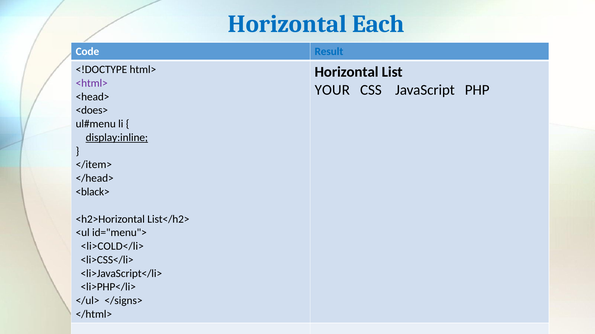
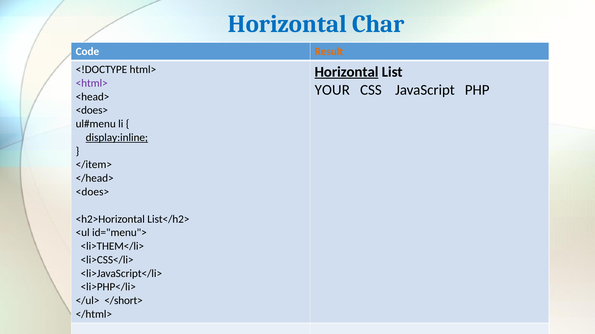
Each: Each -> Char
Result colour: blue -> orange
Horizontal at (347, 72) underline: none -> present
<black> at (93, 192): <black> -> <does>
<li>COLD</li>: <li>COLD</li> -> <li>THEM</li>
</signs>: </signs> -> </short>
